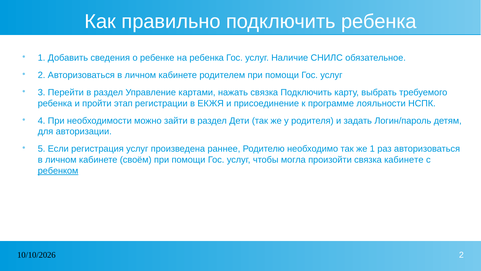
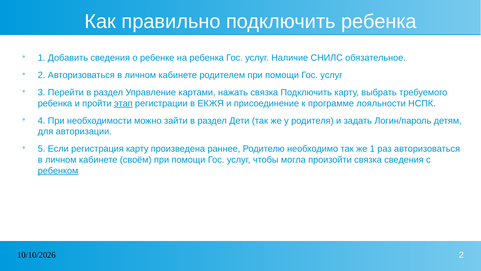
этап underline: none -> present
регистрация услуг: услуг -> карту
связка кабинете: кабинете -> сведения
